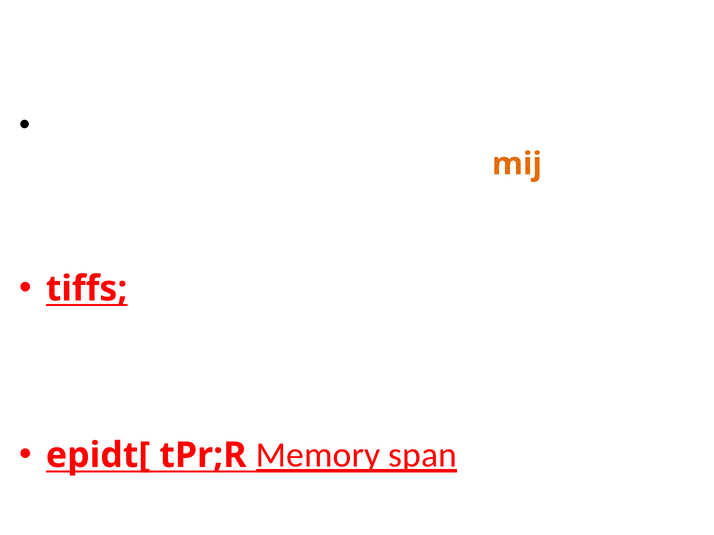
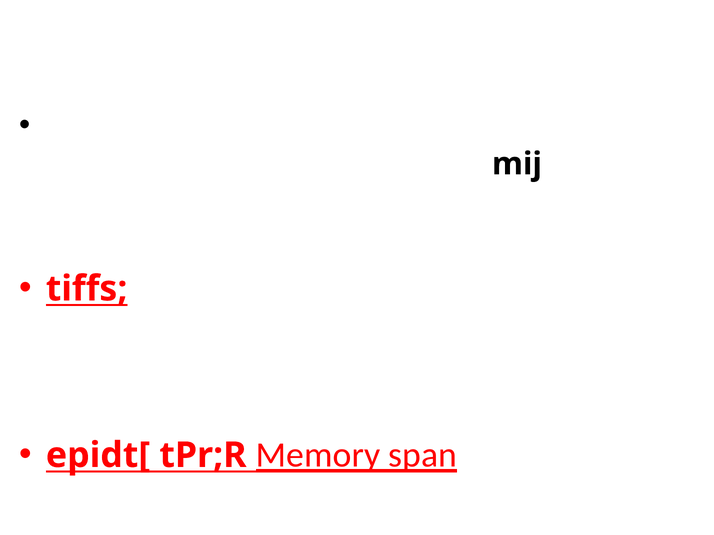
mij colour: orange -> black
